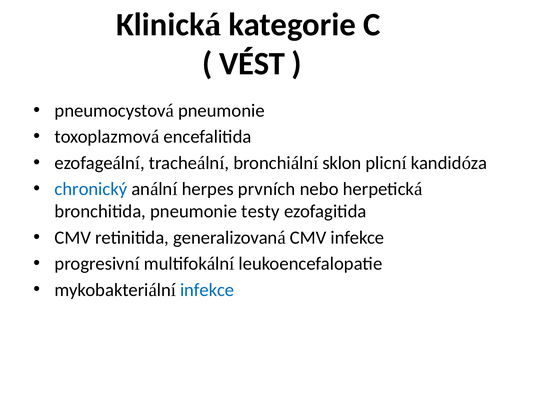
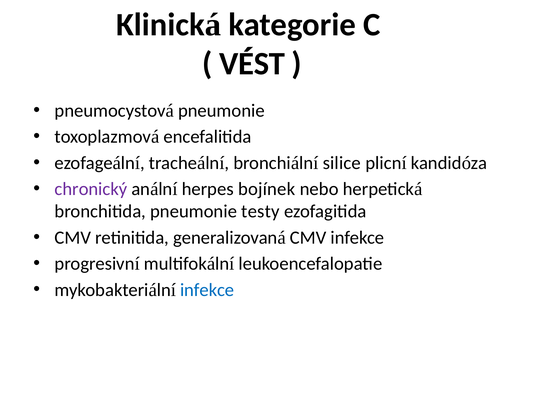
sklon: sklon -> silice
chronický colour: blue -> purple
prvních: prvních -> bojínek
